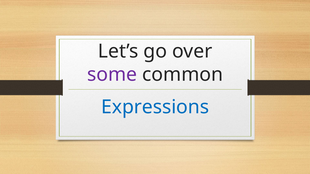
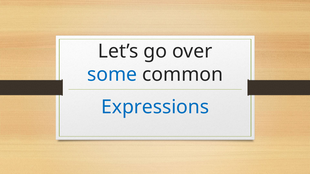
some colour: purple -> blue
